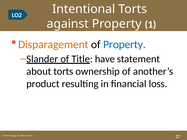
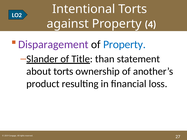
1: 1 -> 4
Disparagement colour: orange -> purple
have: have -> than
